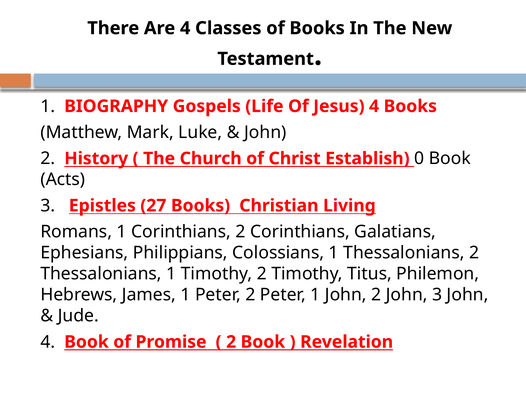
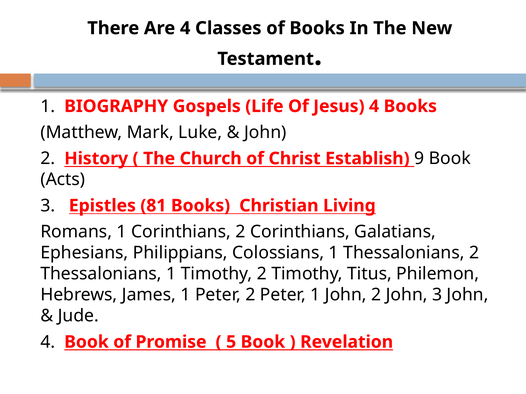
0: 0 -> 9
27: 27 -> 81
2 at (231, 342): 2 -> 5
